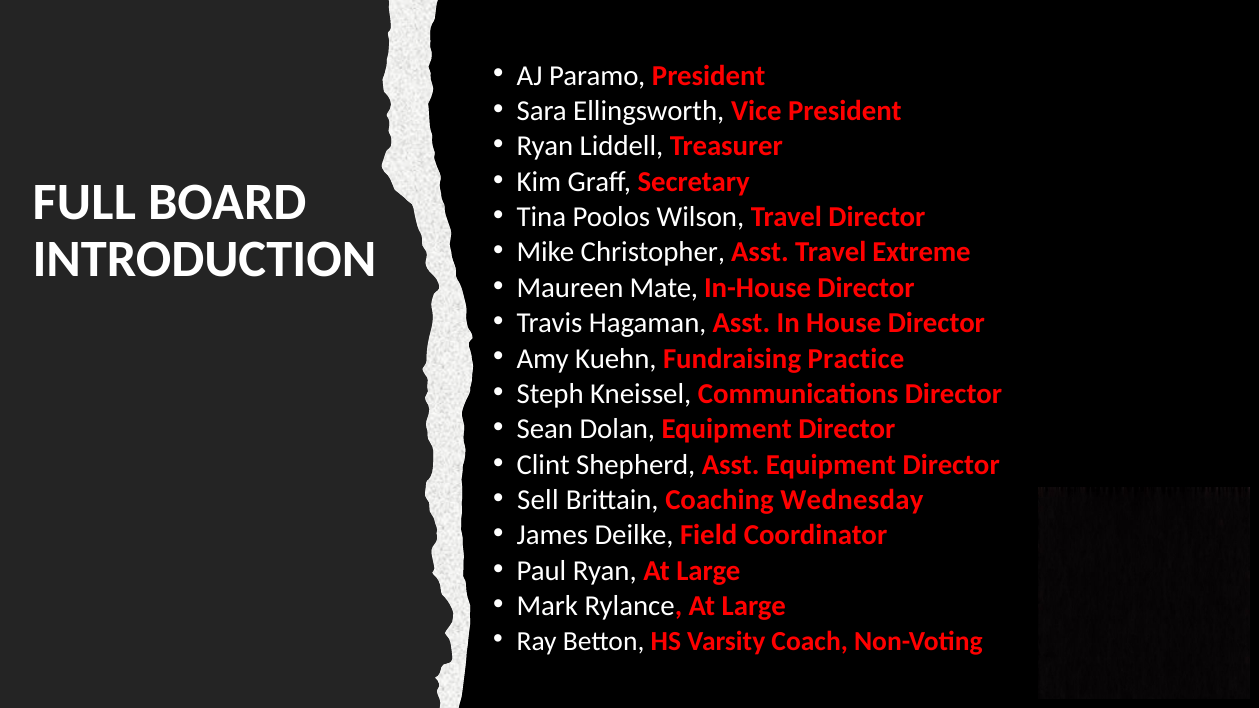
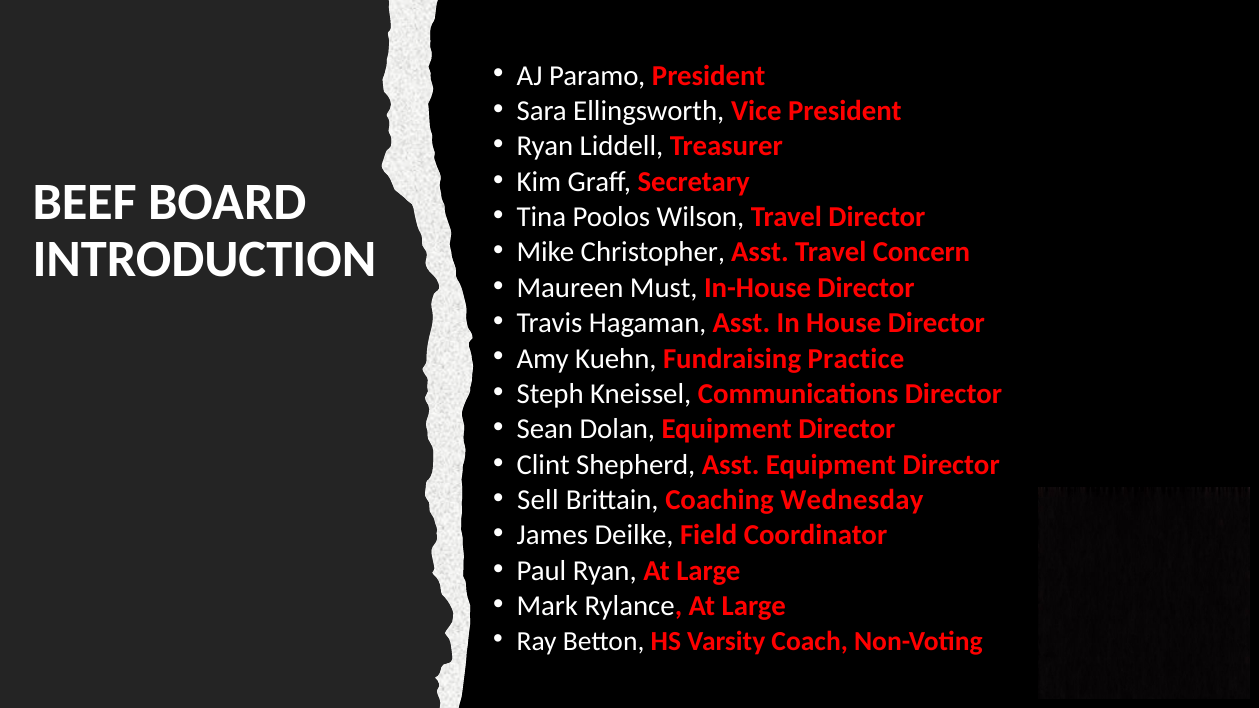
FULL: FULL -> BEEF
Extreme: Extreme -> Concern
Mate: Mate -> Must
